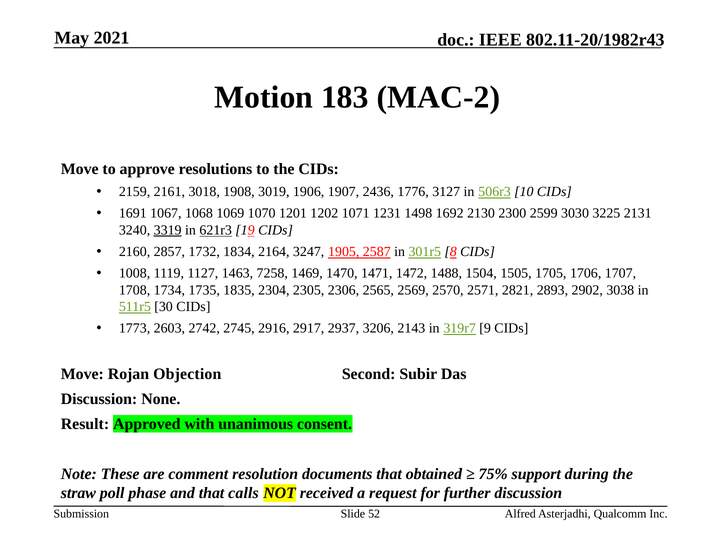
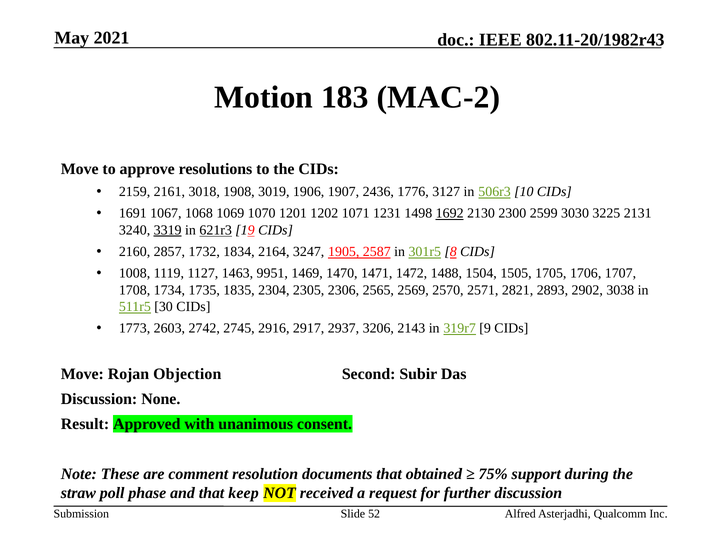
1692 underline: none -> present
7258: 7258 -> 9951
calls: calls -> keep
